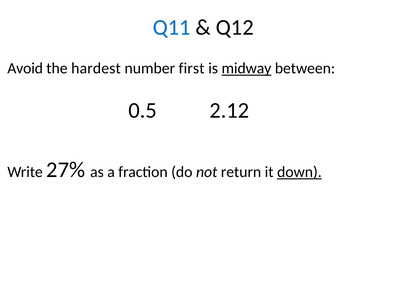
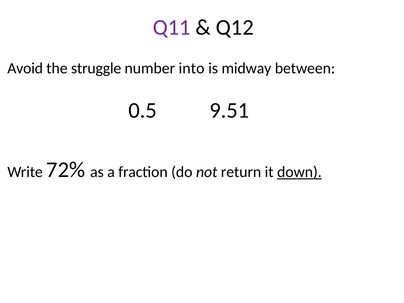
Q11 colour: blue -> purple
hardest: hardest -> struggle
first: first -> into
midway underline: present -> none
2.12: 2.12 -> 9.51
27%: 27% -> 72%
